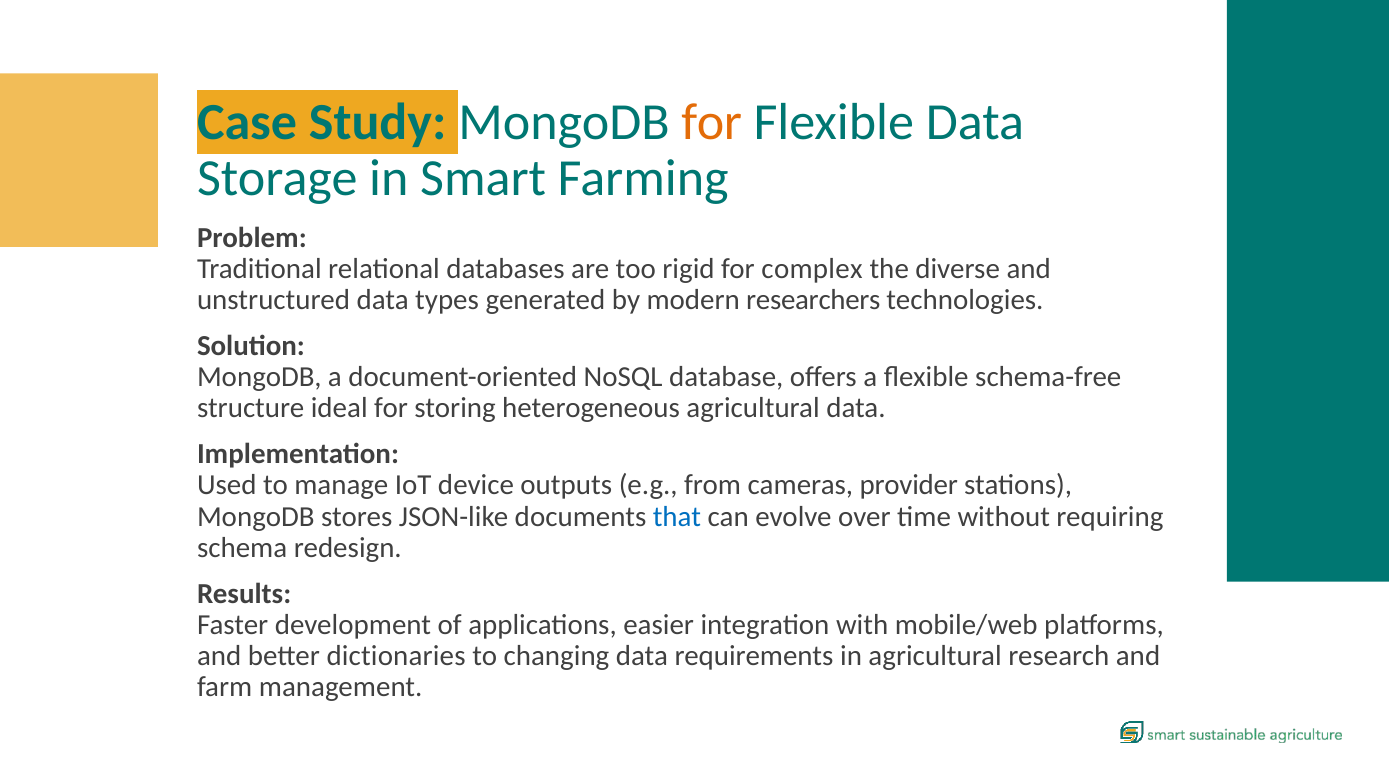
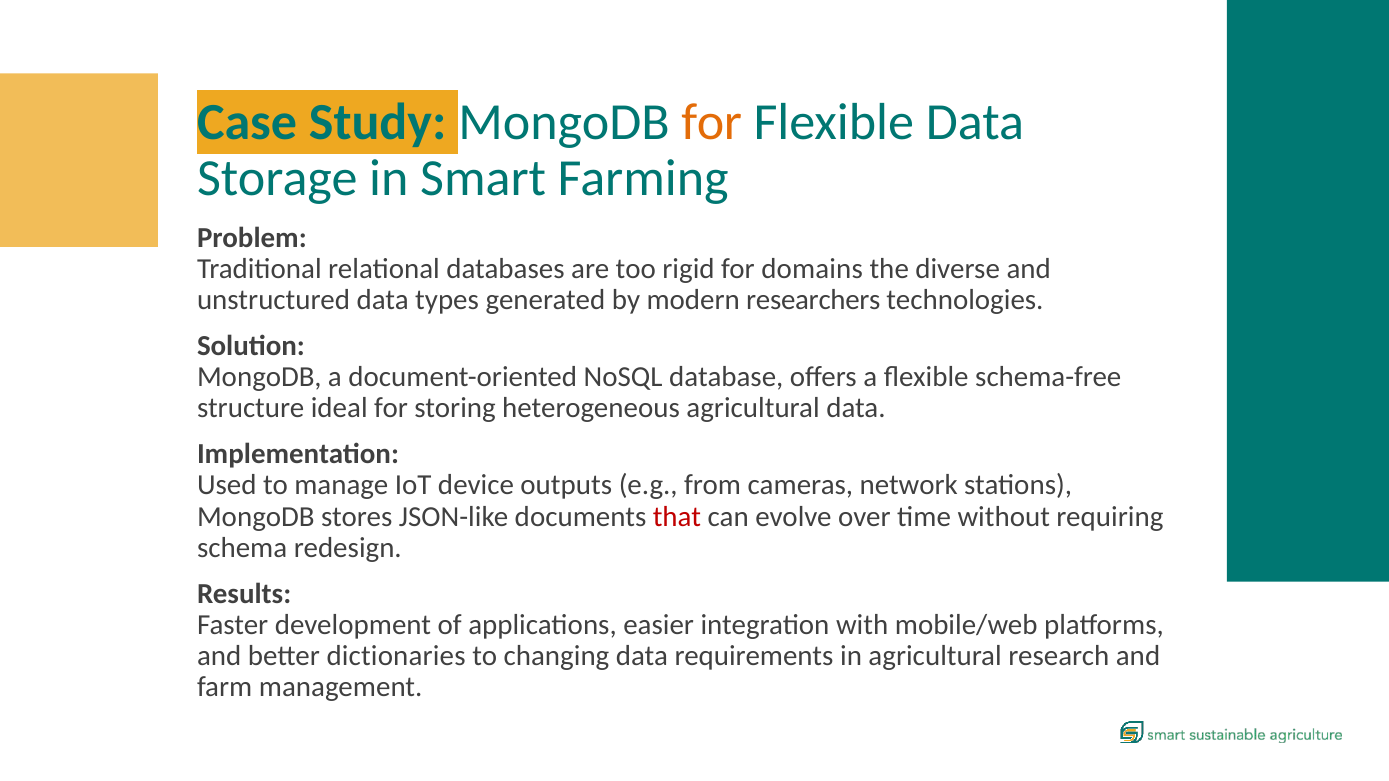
complex: complex -> domains
provider: provider -> network
that colour: blue -> red
